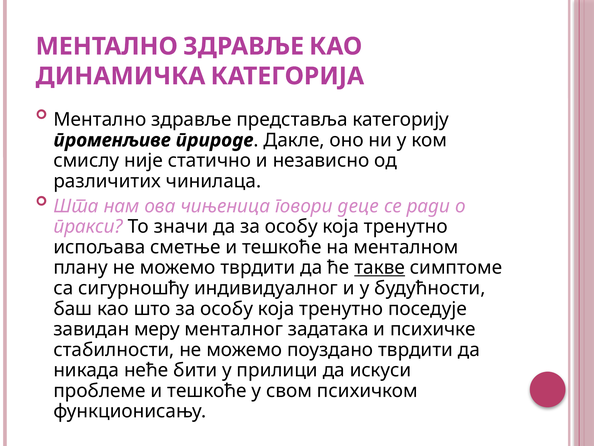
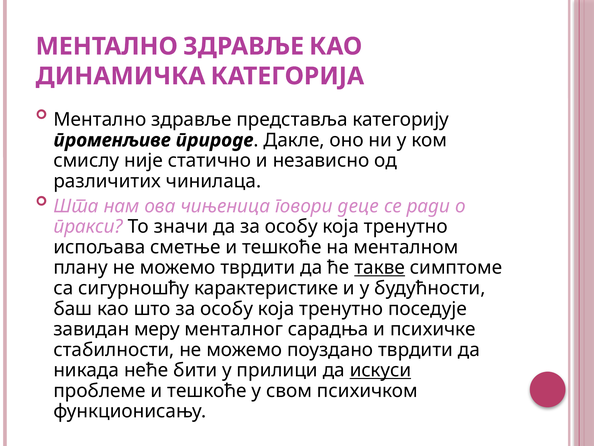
индивидуалног: индивидуалног -> карактеристике
задатака: задатака -> сарадња
искуси underline: none -> present
